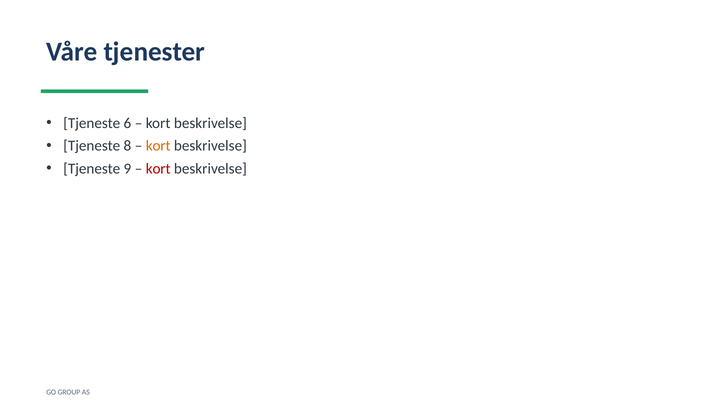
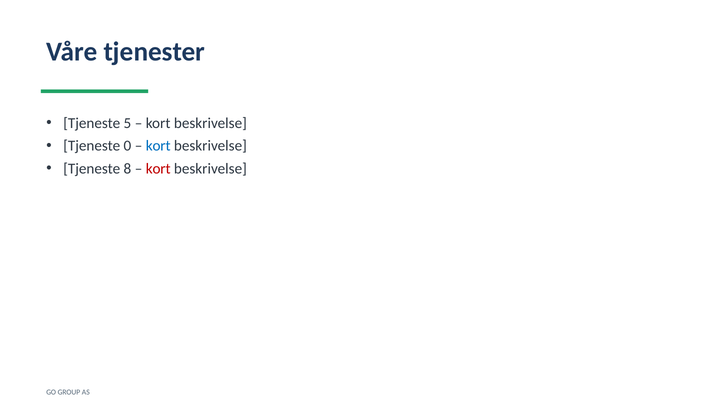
6: 6 -> 5
8: 8 -> 0
kort at (158, 146) colour: orange -> blue
9: 9 -> 8
